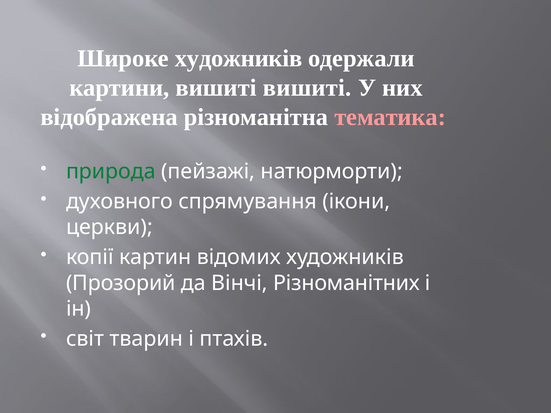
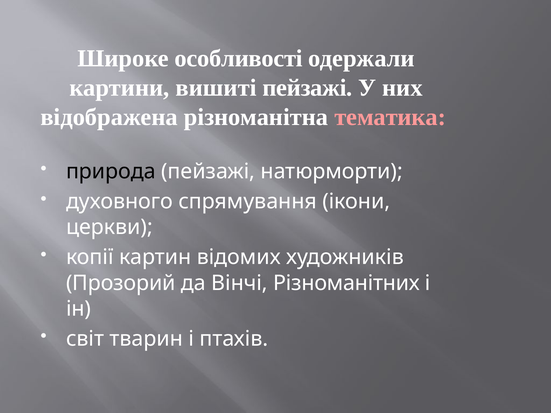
Широке художників: художників -> особливості
вишиті вишиті: вишиті -> пейзажі
природа colour: green -> black
